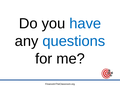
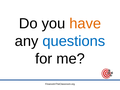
have colour: blue -> orange
